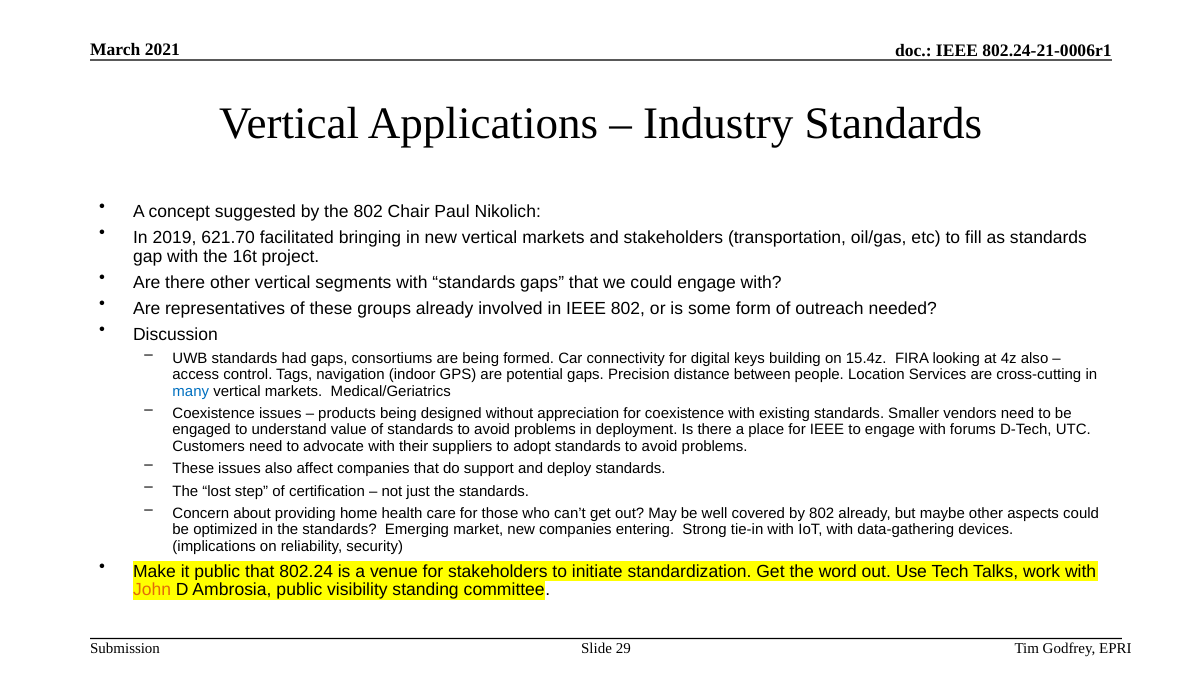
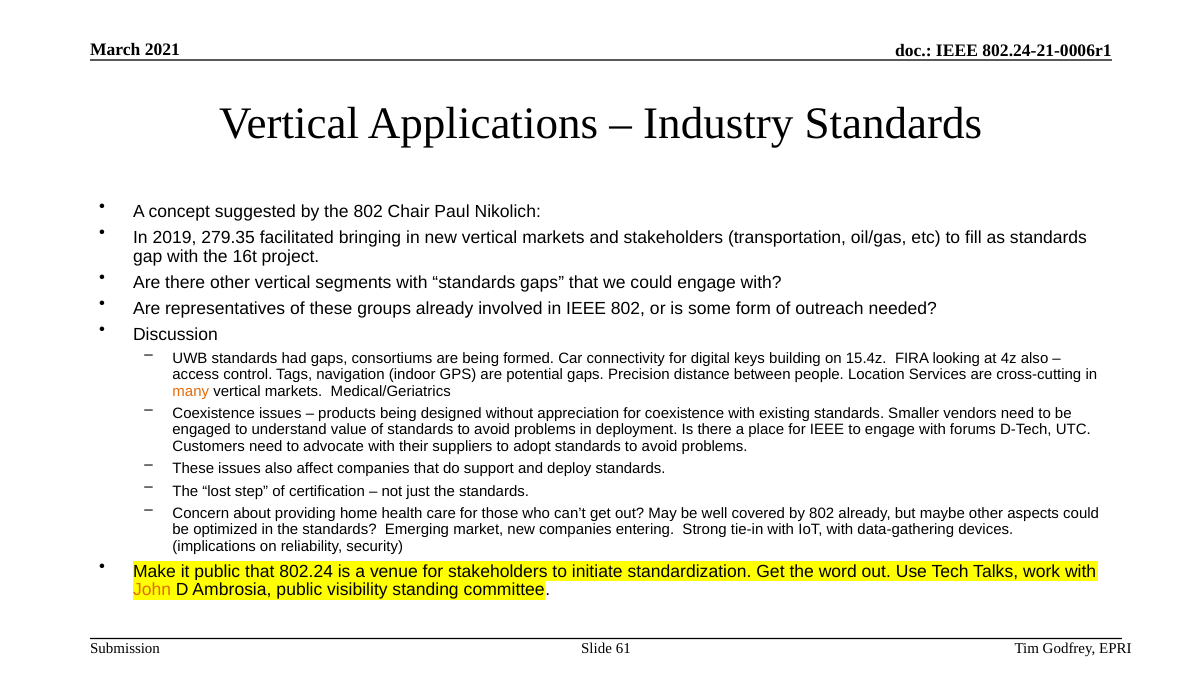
621.70: 621.70 -> 279.35
many colour: blue -> orange
29: 29 -> 61
